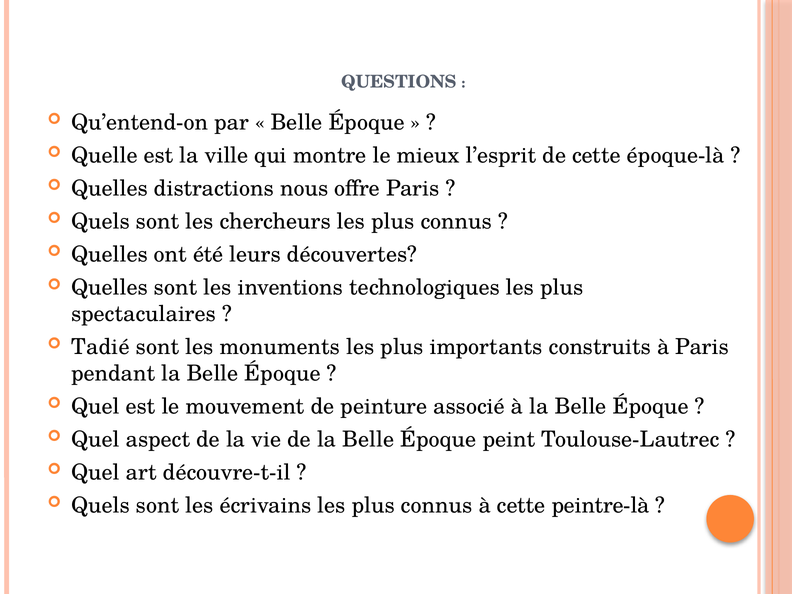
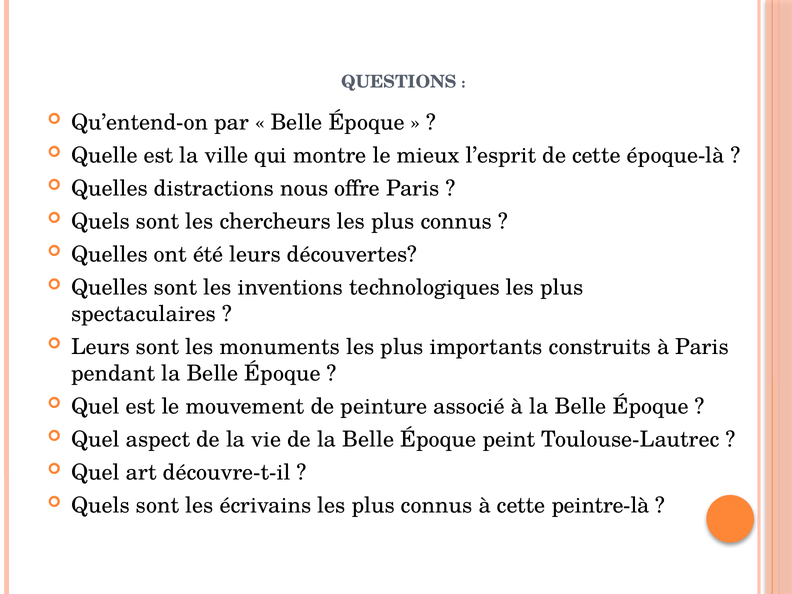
Tadié at (100, 347): Tadié -> Leurs
